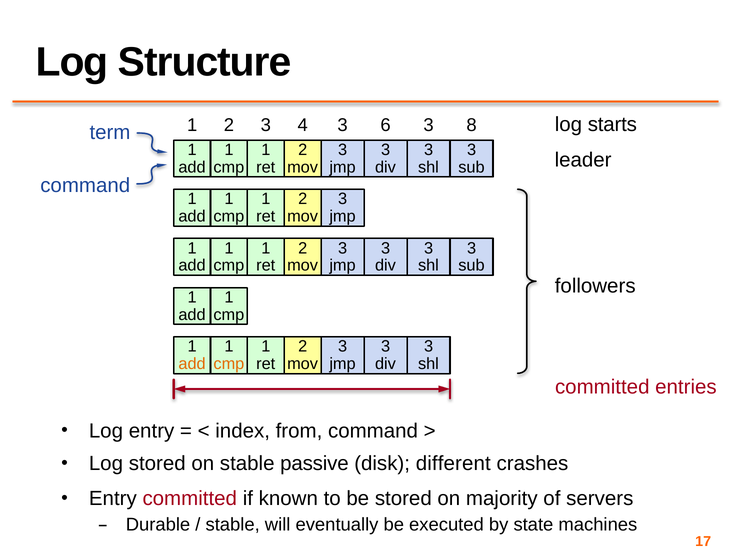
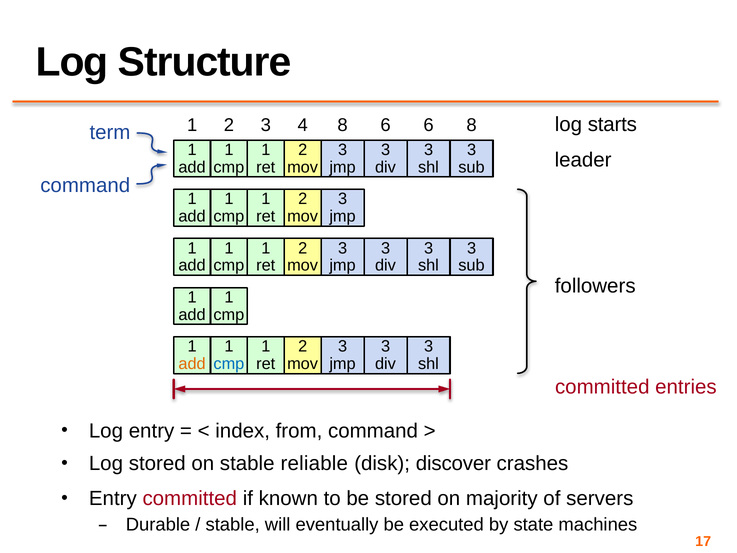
4 3: 3 -> 8
6 3: 3 -> 6
cmp at (229, 364) colour: orange -> blue
passive: passive -> reliable
different: different -> discover
